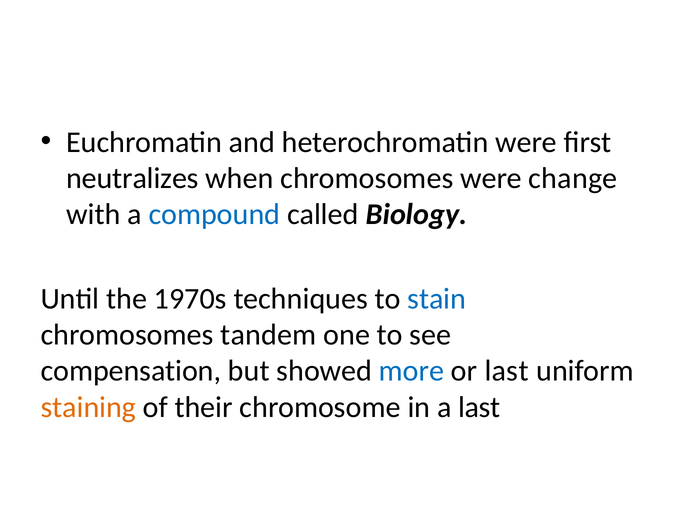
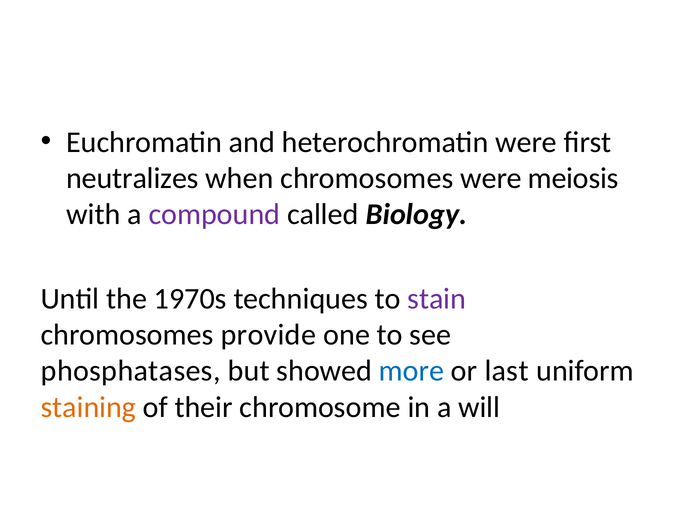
change: change -> meiosis
compound colour: blue -> purple
stain colour: blue -> purple
tandem: tandem -> provide
compensation: compensation -> phosphatases
a last: last -> will
